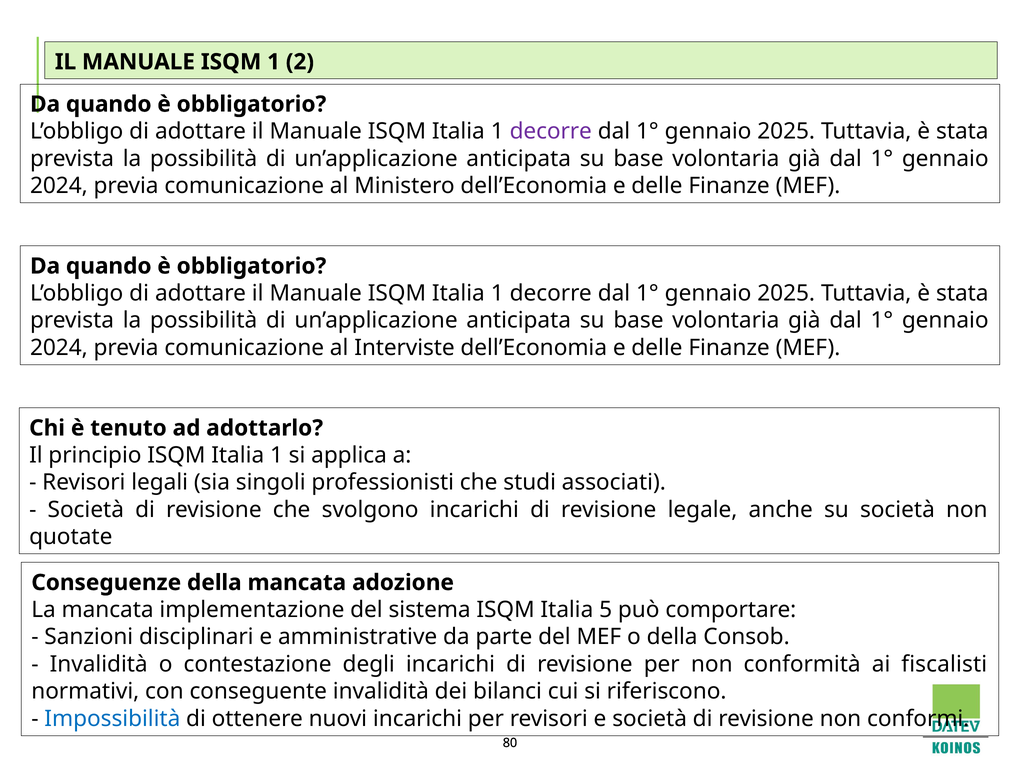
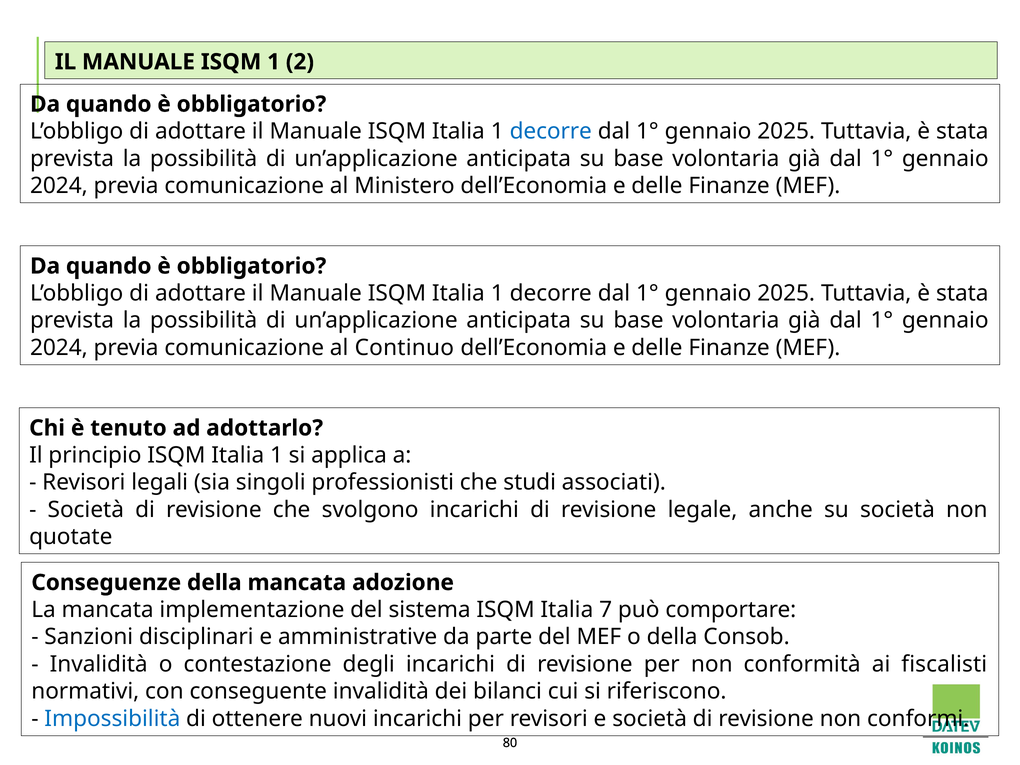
decorre at (551, 131) colour: purple -> blue
Interviste: Interviste -> Continuo
5: 5 -> 7
